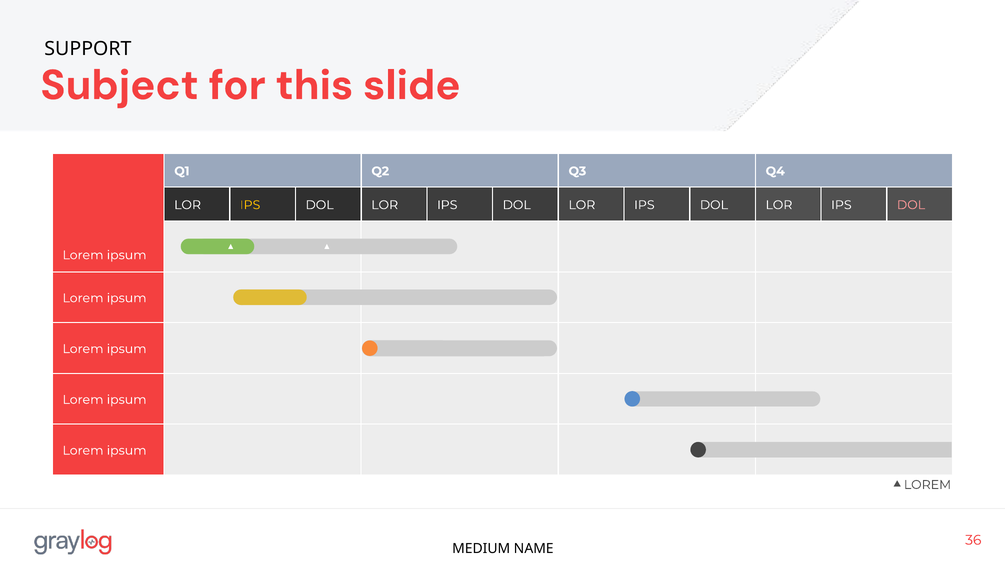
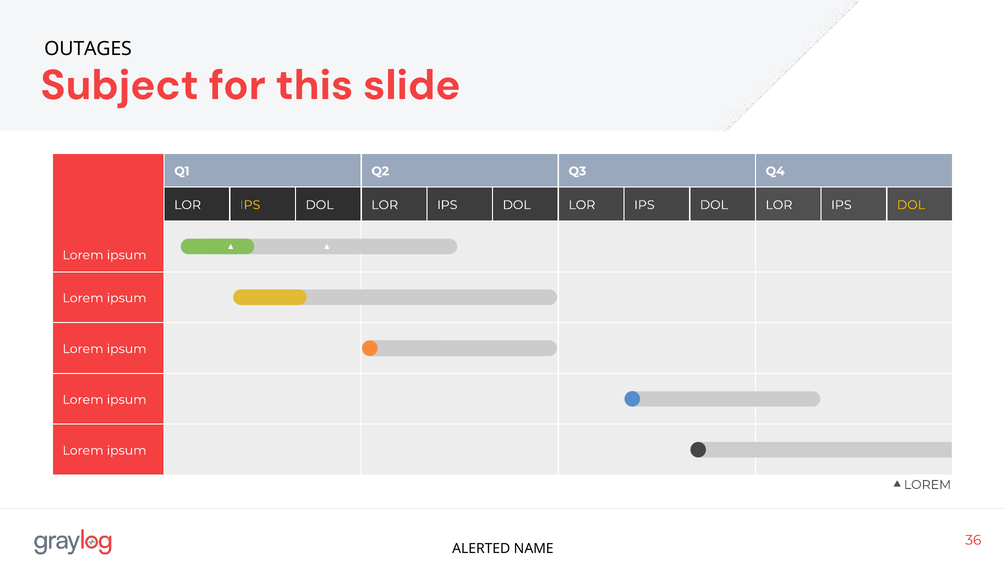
SUPPORT: SUPPORT -> OUTAGES
DOL at (911, 205) colour: pink -> yellow
MEDIUM: MEDIUM -> ALERTED
